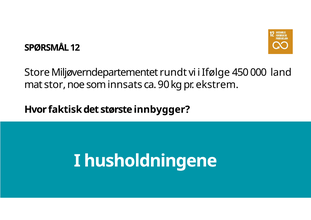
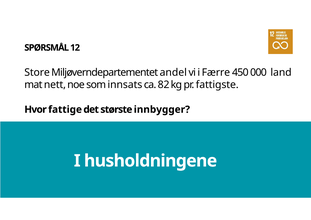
rundt: rundt -> andel
Ifølge: Ifølge -> Færre
stor: stor -> nett
90: 90 -> 82
ekstrem: ekstrem -> fattigste
faktisk: faktisk -> fattige
